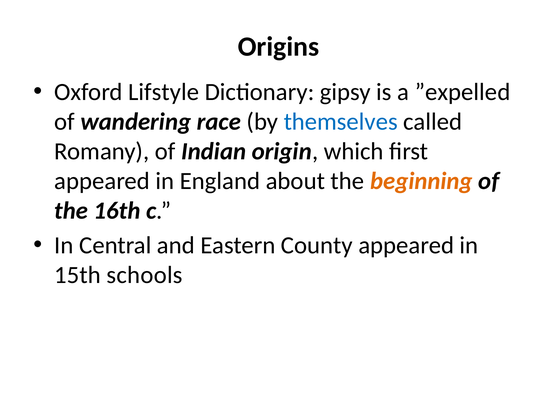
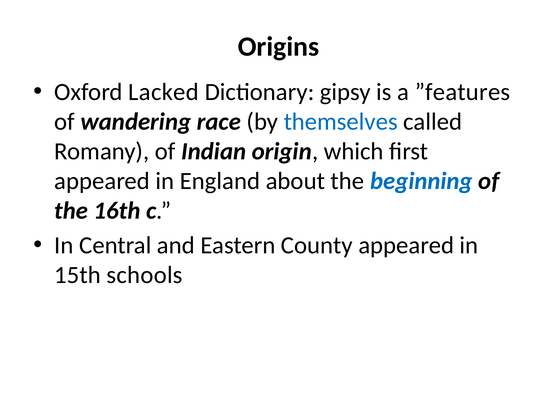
Lifstyle: Lifstyle -> Lacked
”expelled: ”expelled -> ”features
beginning colour: orange -> blue
